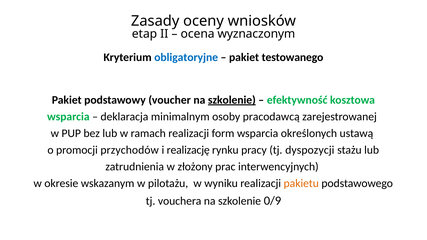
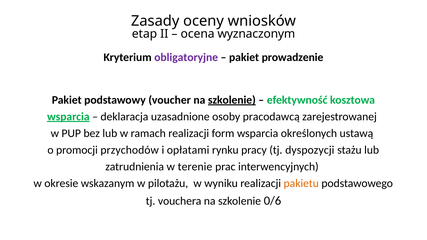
obligatoryjne colour: blue -> purple
testowanego: testowanego -> prowadzenie
wsparcia at (68, 117) underline: none -> present
minimalnym: minimalnym -> uzasadnione
realizację: realizację -> opłatami
złożony: złożony -> terenie
0/9: 0/9 -> 0/6
